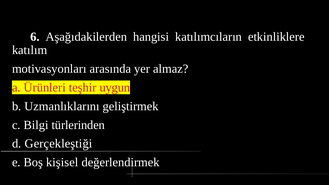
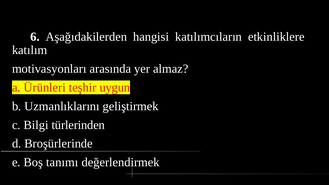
Gerçekleştiği: Gerçekleştiği -> Broşürlerinde
kişisel: kişisel -> tanımı
